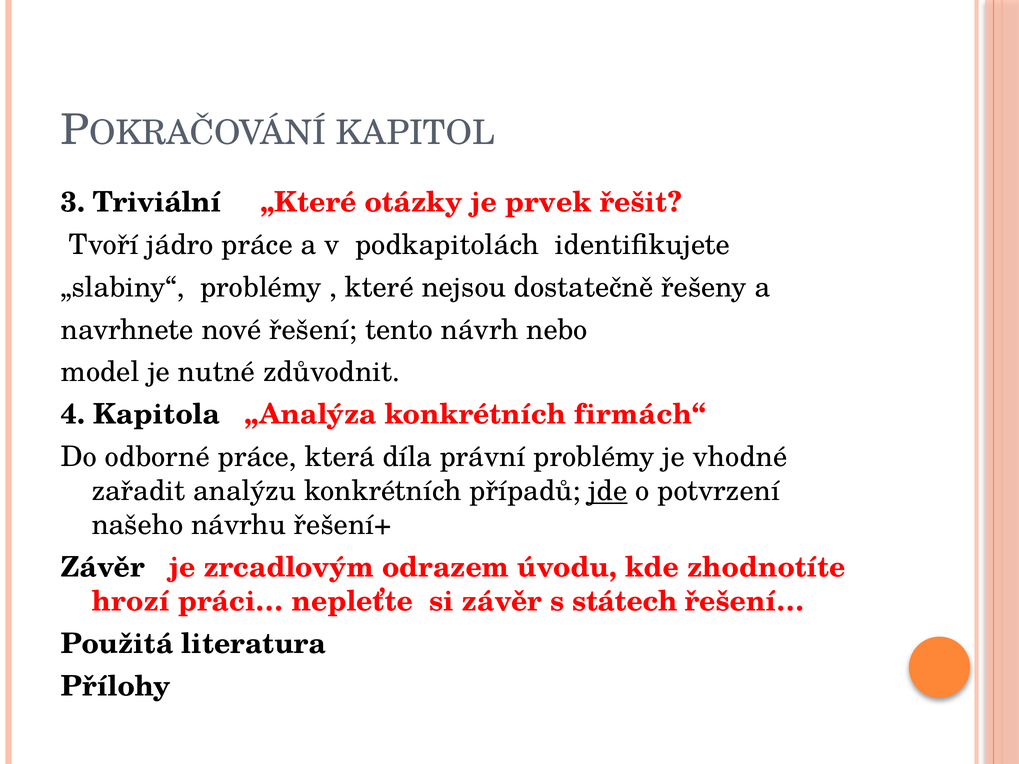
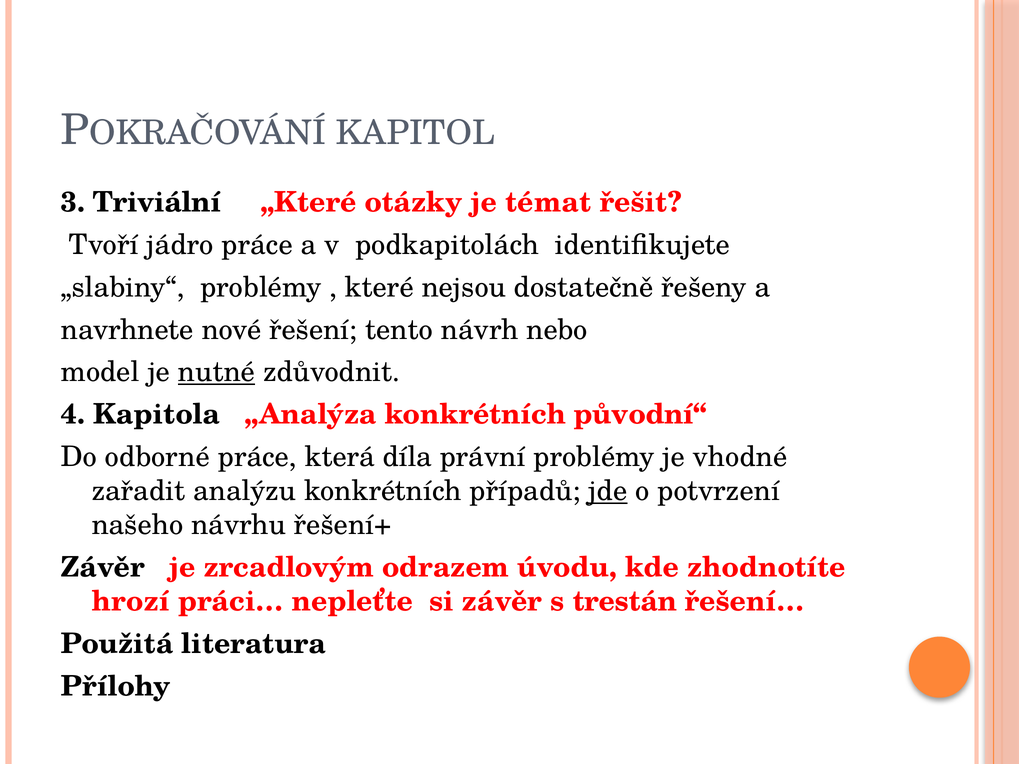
prvek: prvek -> témat
nutné underline: none -> present
firmách“: firmách“ -> původní“
státech: státech -> trestán
